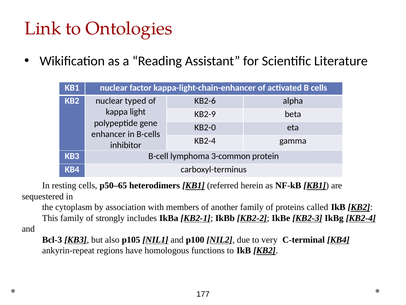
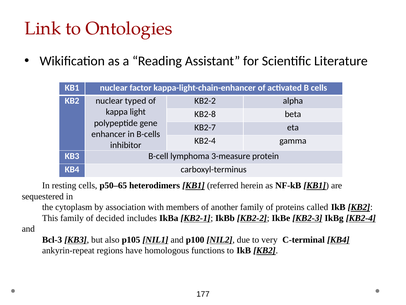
KB2-6 at (205, 101): KB2-6 -> KB2-2
KB2-9: KB2-9 -> KB2-8
KB2-0: KB2-0 -> KB2-7
3-common: 3-common -> 3-measure
strongly: strongly -> decided
